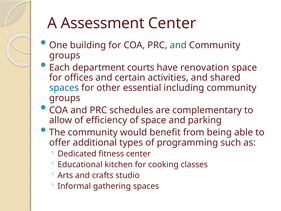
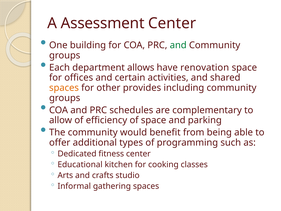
courts: courts -> allows
spaces at (64, 88) colour: blue -> orange
essential: essential -> provides
